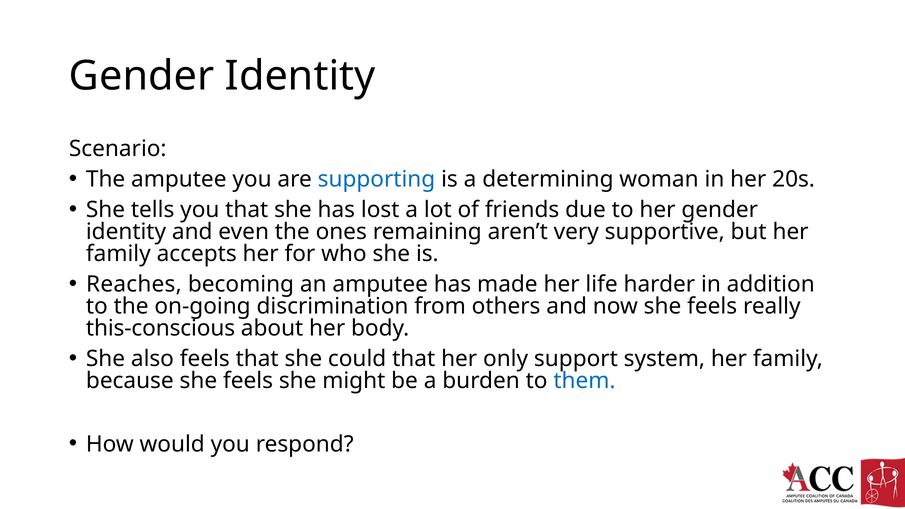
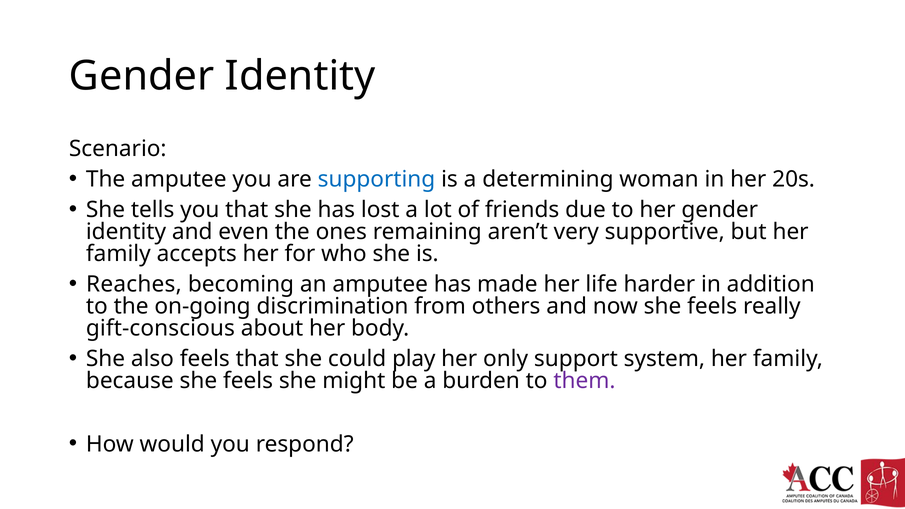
this-conscious: this-conscious -> gift-conscious
could that: that -> play
them colour: blue -> purple
